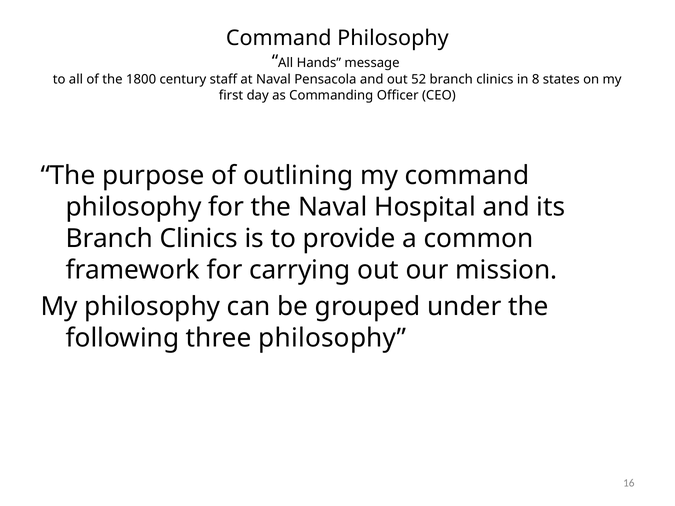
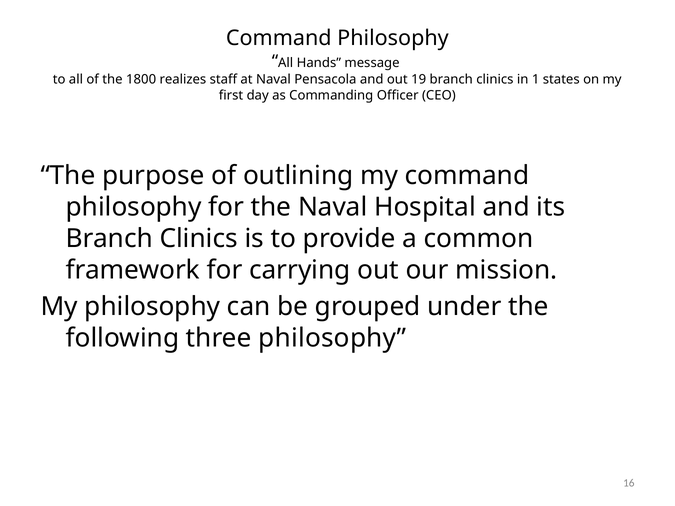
century: century -> realizes
52: 52 -> 19
8: 8 -> 1
